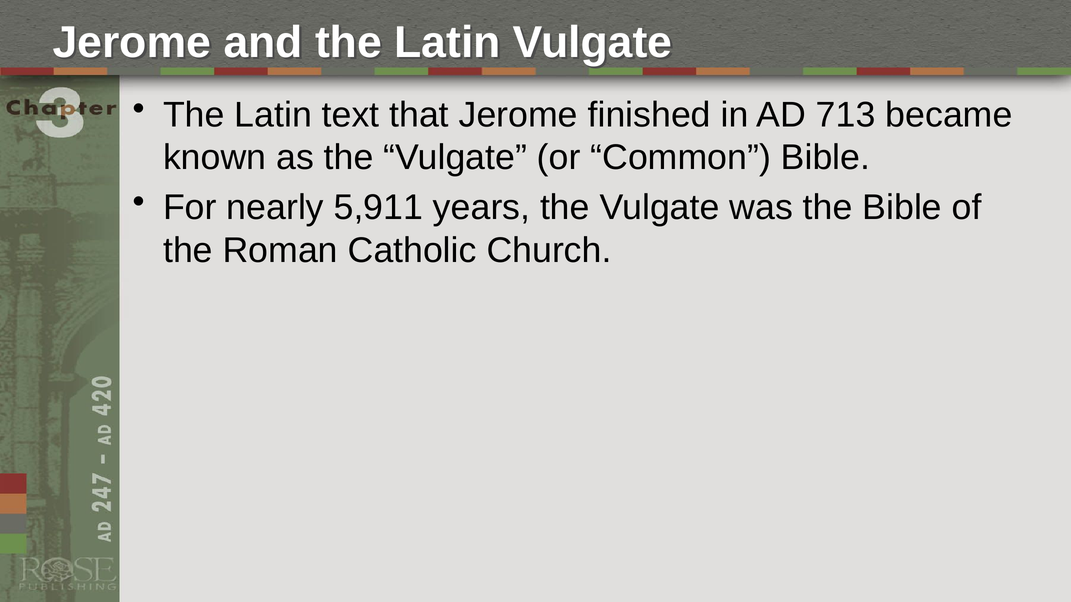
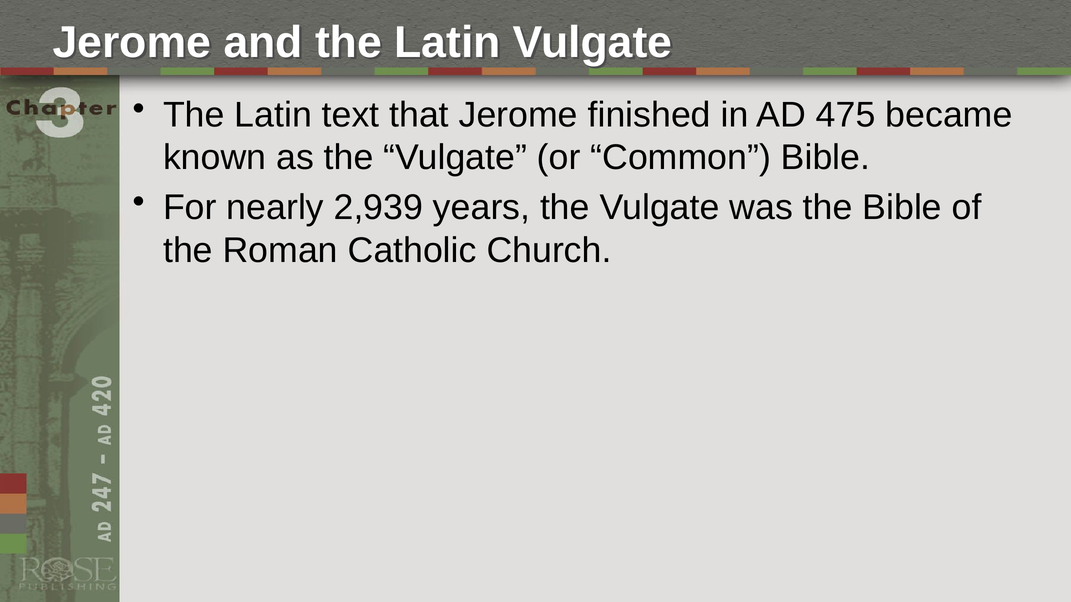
713: 713 -> 475
5,911: 5,911 -> 2,939
